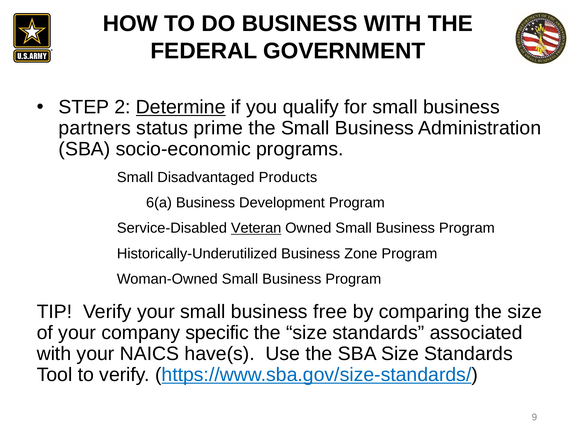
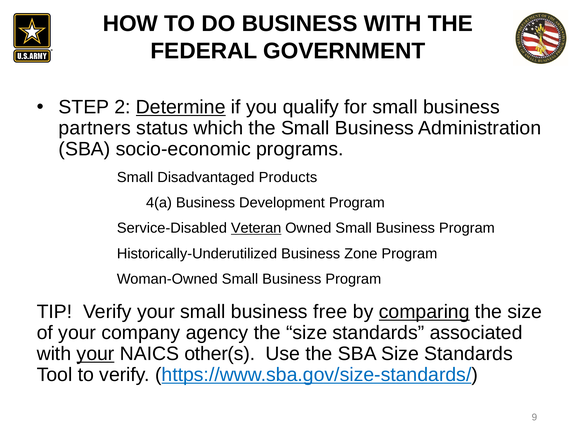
prime: prime -> which
6(a: 6(a -> 4(a
comparing underline: none -> present
specific: specific -> agency
your at (96, 354) underline: none -> present
have(s: have(s -> other(s
